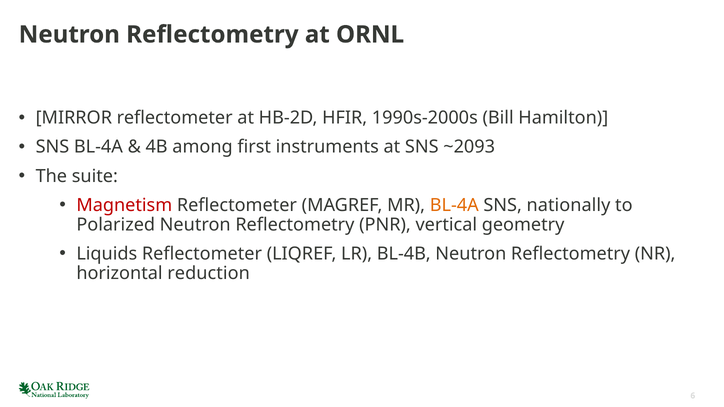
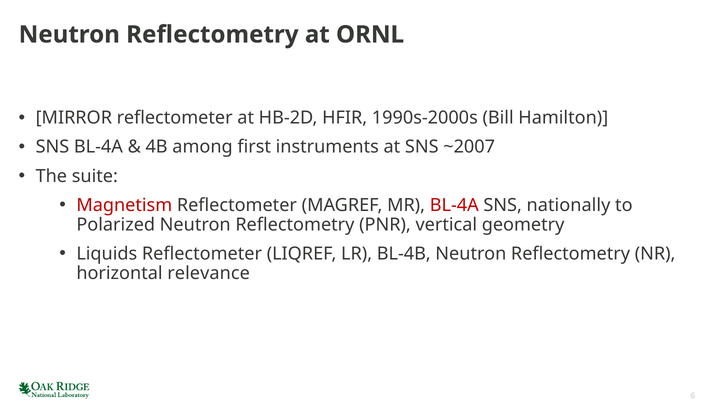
~2093: ~2093 -> ~2007
BL-4A at (454, 205) colour: orange -> red
reduction: reduction -> relevance
